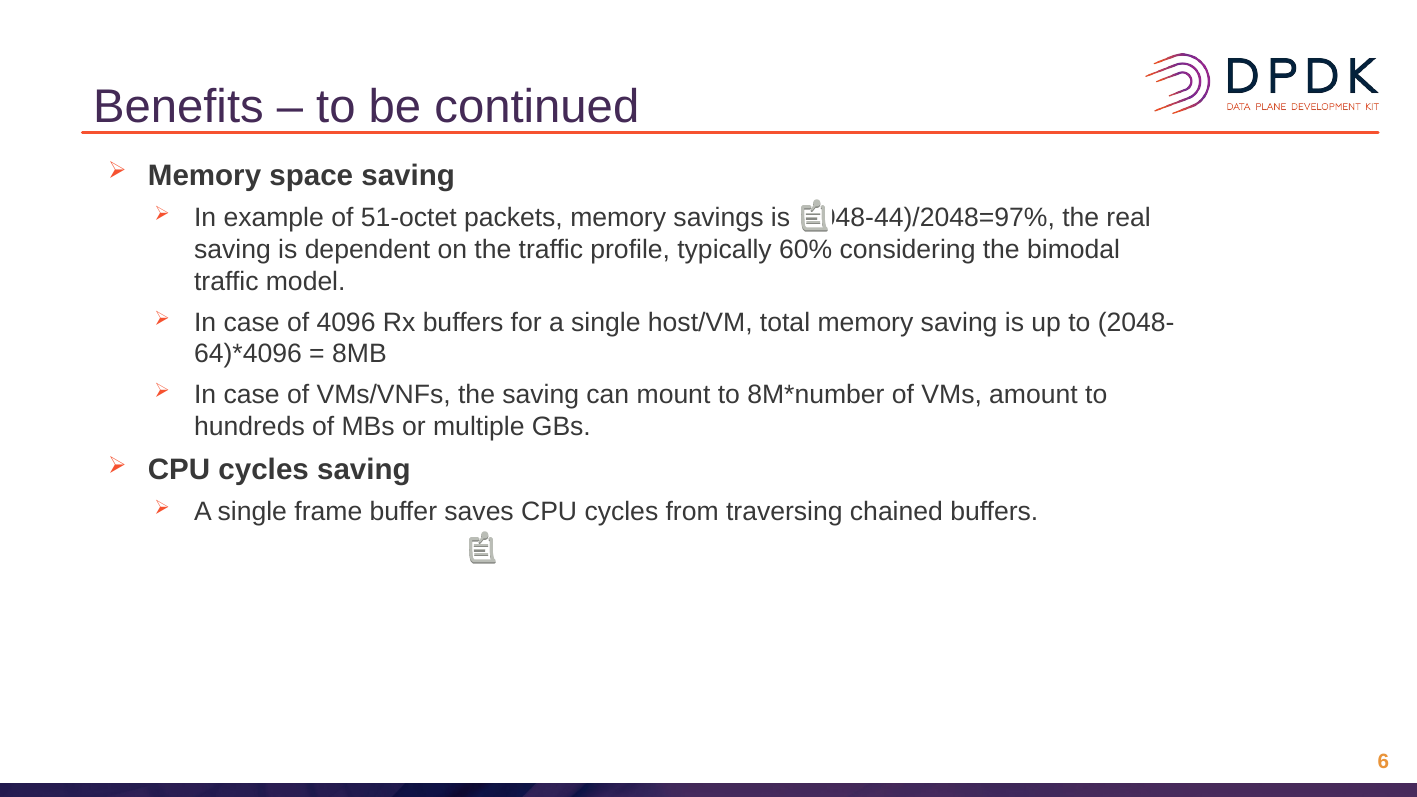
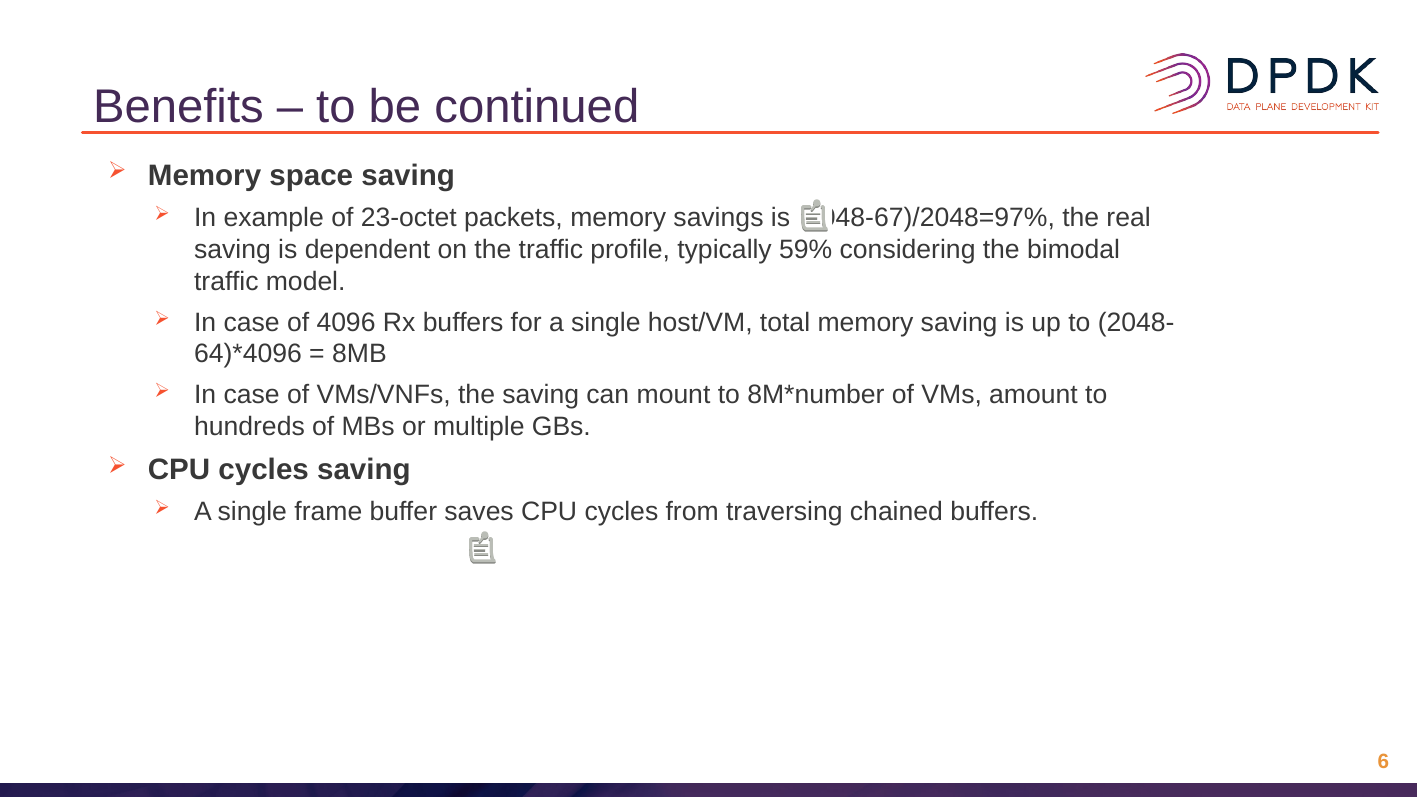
51-octet: 51-octet -> 23-octet
2048-44)/2048=97%: 2048-44)/2048=97% -> 2048-67)/2048=97%
60%: 60% -> 59%
